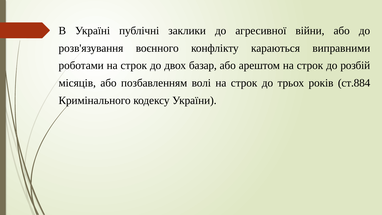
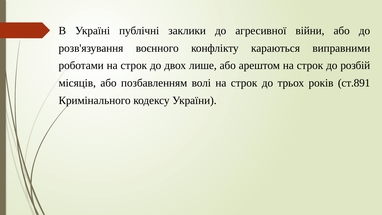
базар: базар -> лише
ст.884: ст.884 -> ст.891
